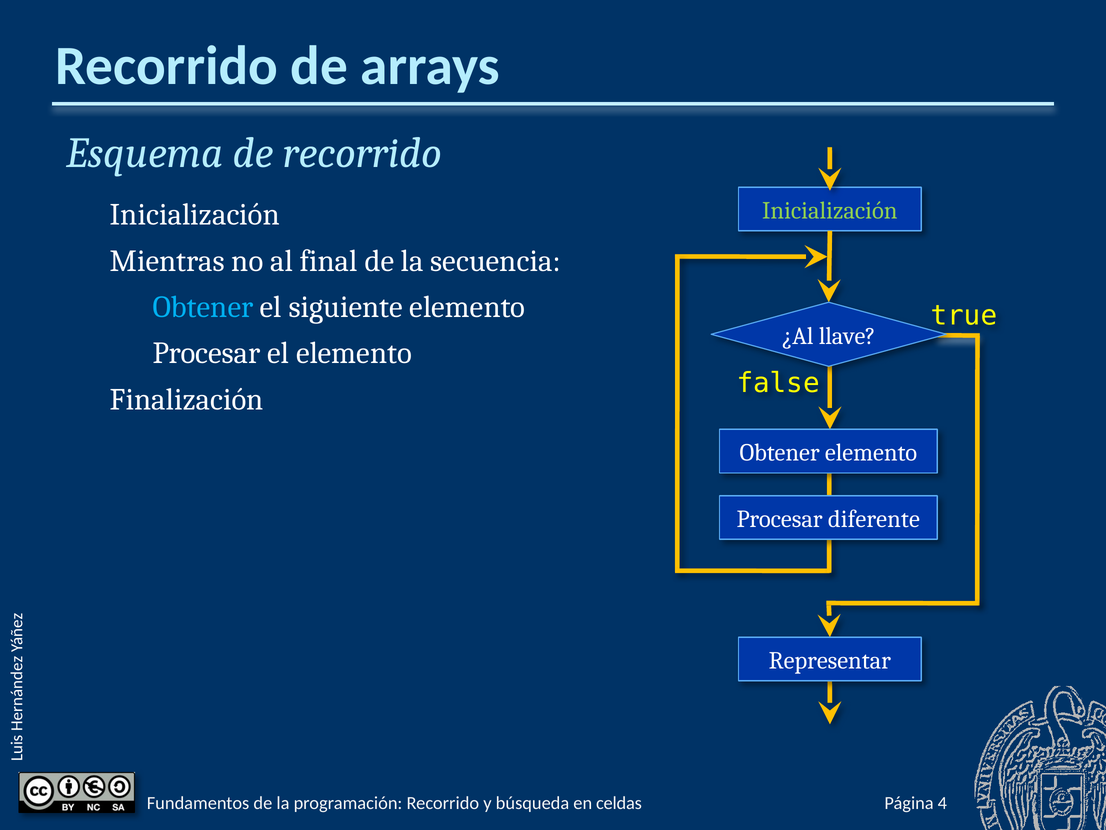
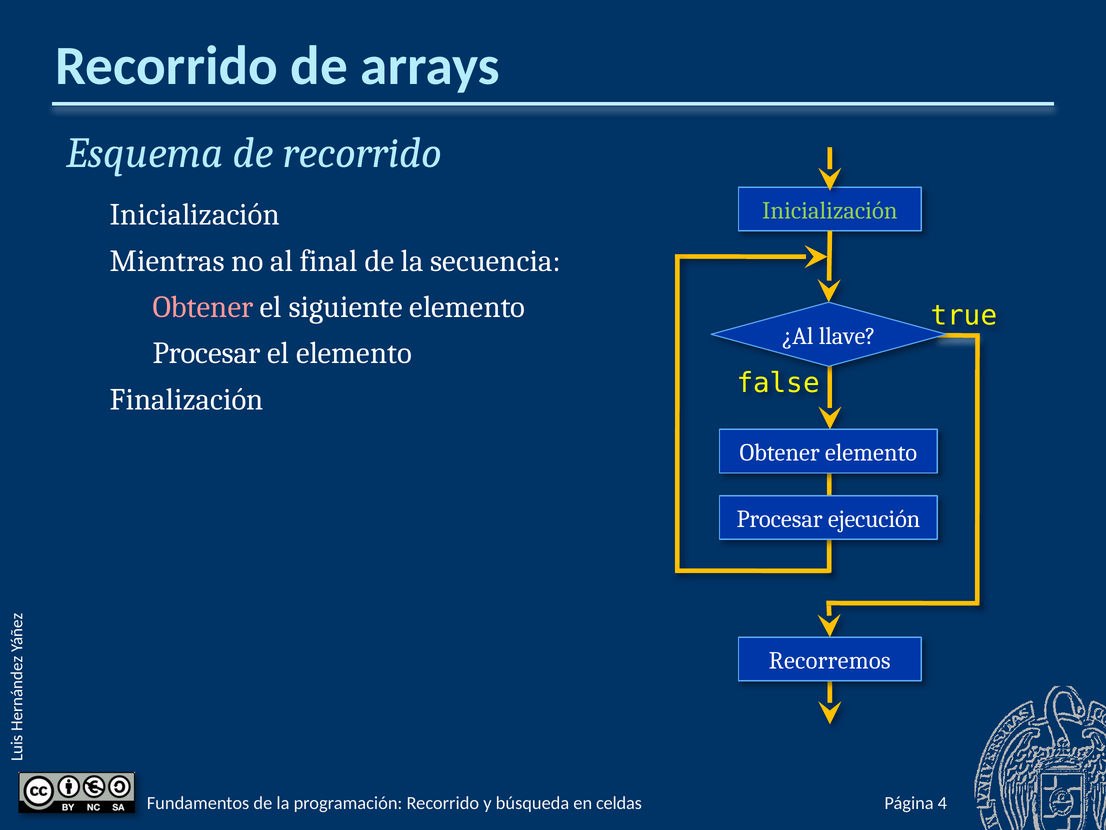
Obtener at (203, 307) colour: light blue -> pink
diferente: diferente -> ejecución
Representar: Representar -> Recorremos
